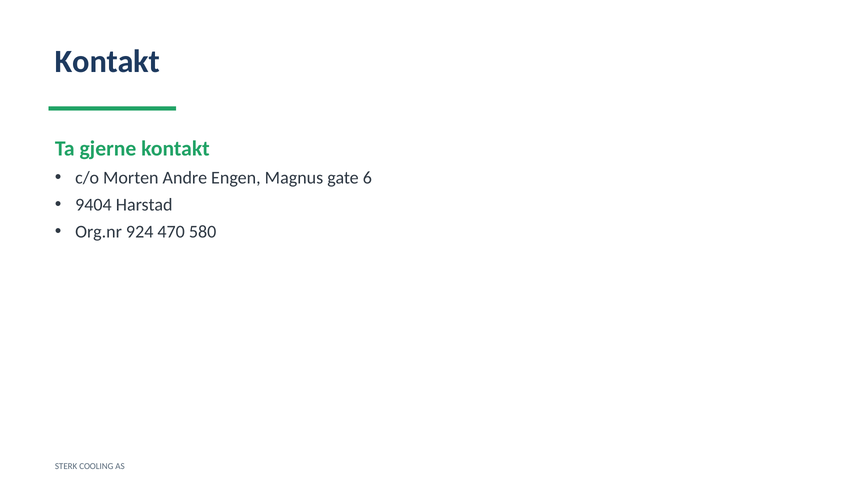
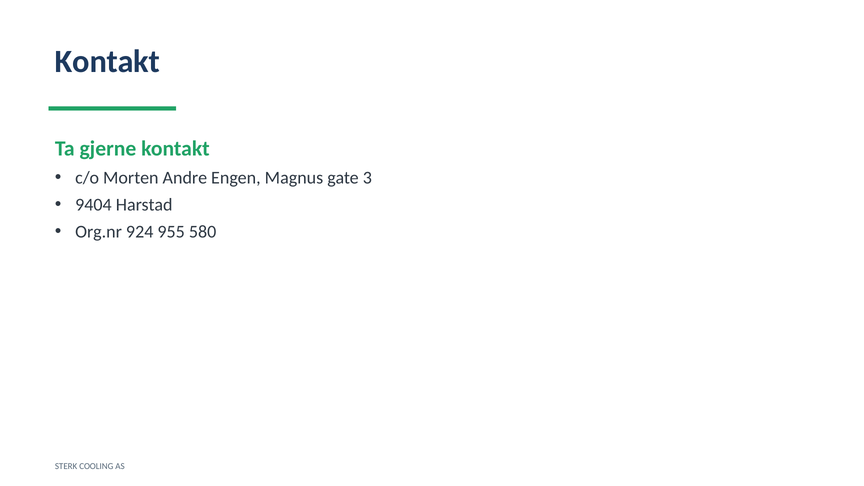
6: 6 -> 3
470: 470 -> 955
